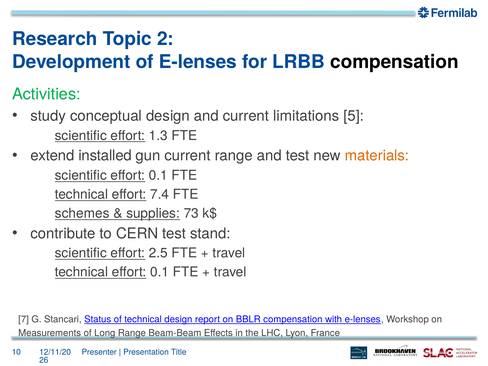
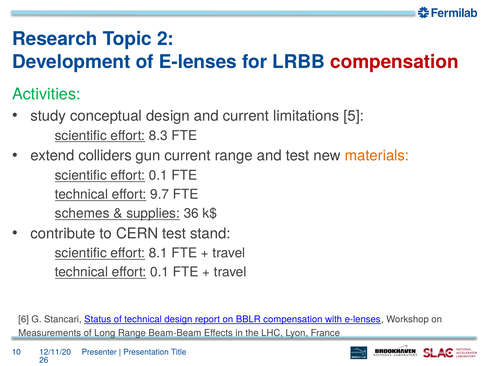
compensation at (394, 62) colour: black -> red
1.3: 1.3 -> 8.3
installed: installed -> colliders
7.4: 7.4 -> 9.7
73: 73 -> 36
2.5: 2.5 -> 8.1
7: 7 -> 6
